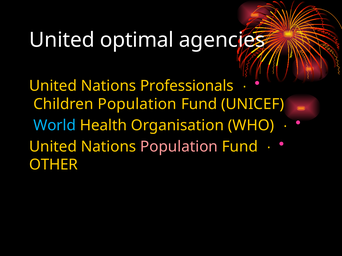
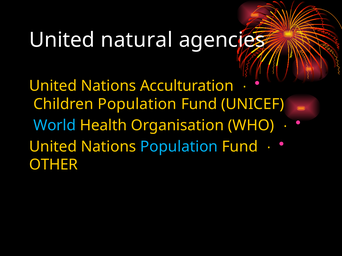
optimal: optimal -> natural
Professionals: Professionals -> Acculturation
Population at (179, 147) colour: pink -> light blue
